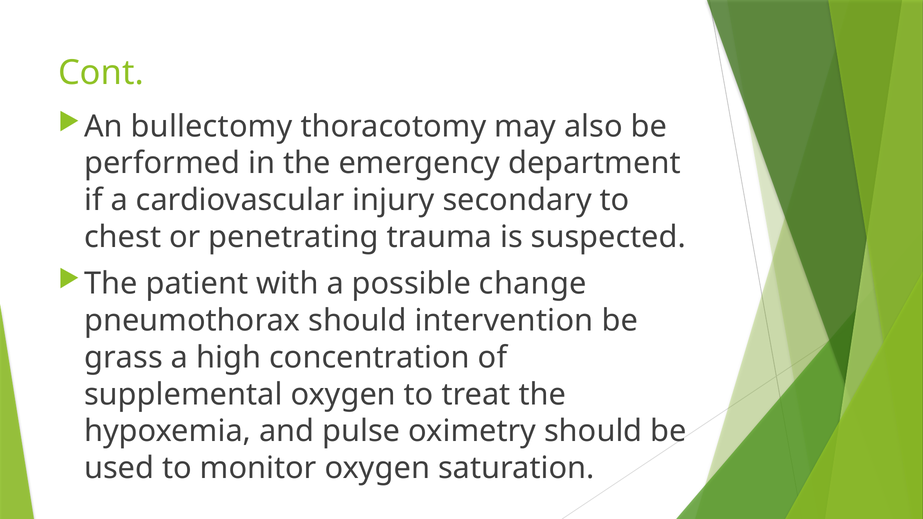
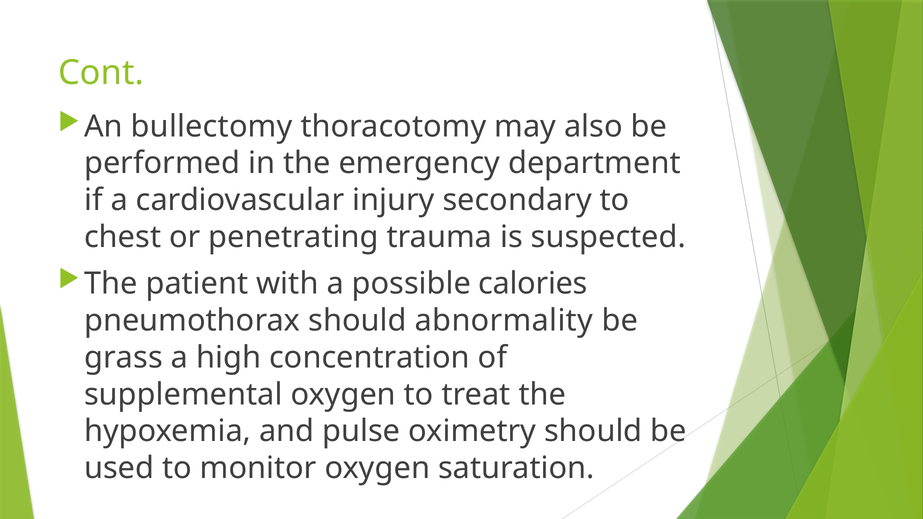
change: change -> calories
intervention: intervention -> abnormality
